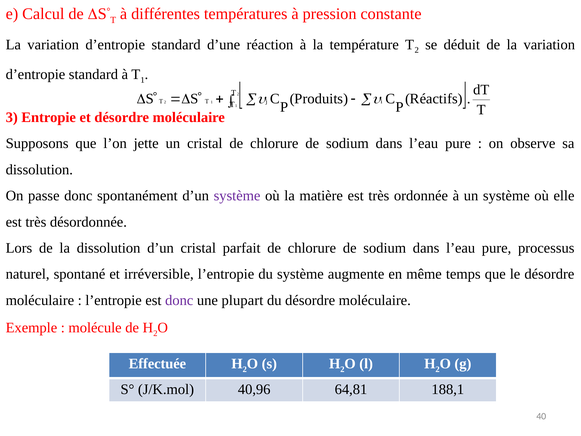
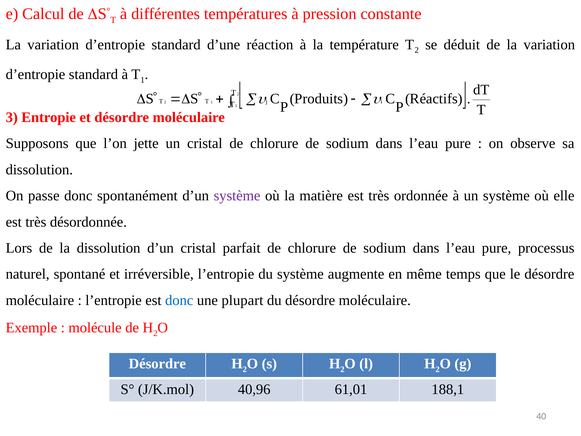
donc at (179, 300) colour: purple -> blue
Effectuée at (157, 363): Effectuée -> Désordre
64,81: 64,81 -> 61,01
